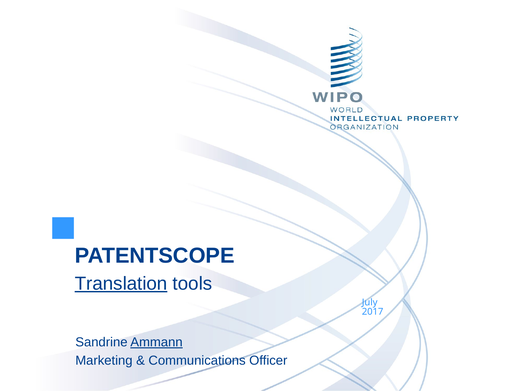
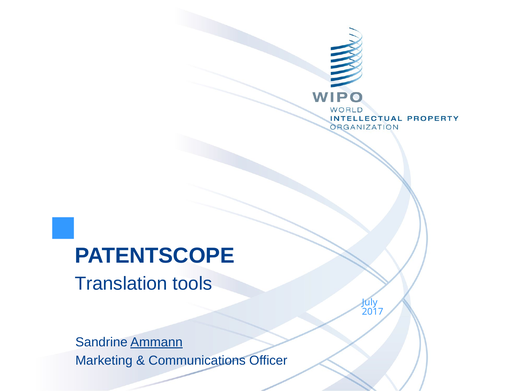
Translation underline: present -> none
